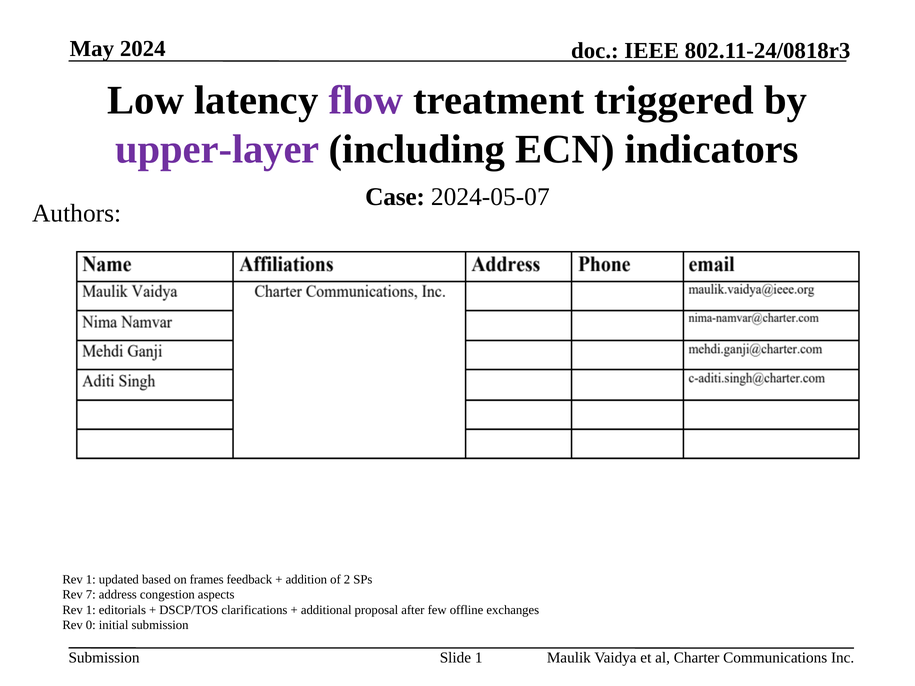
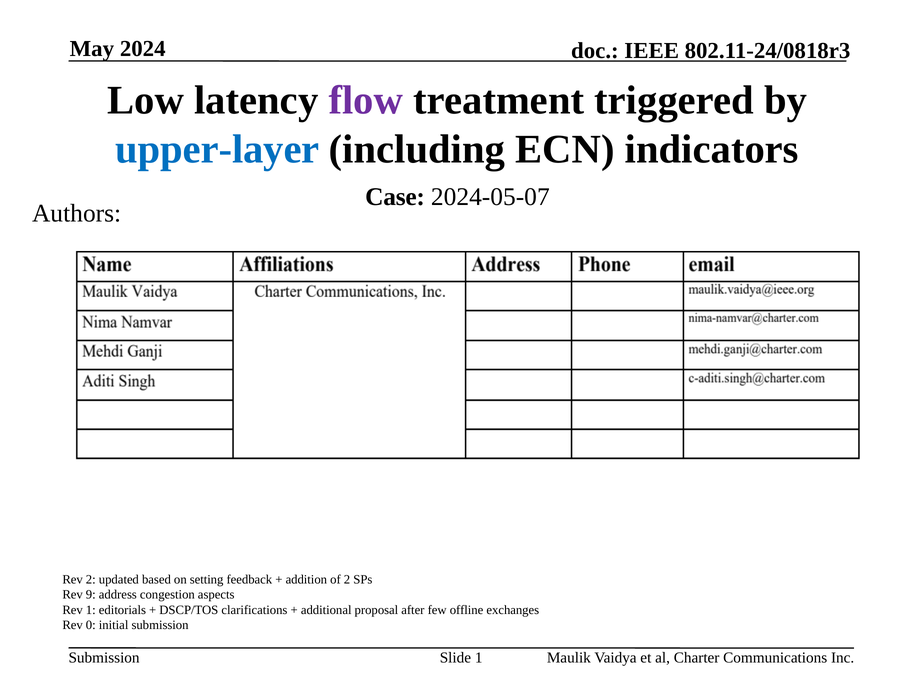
upper-layer colour: purple -> blue
1 at (91, 580): 1 -> 2
frames: frames -> setting
7: 7 -> 9
